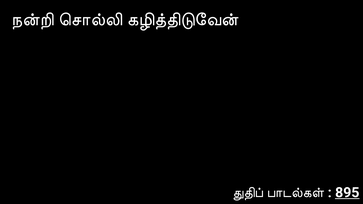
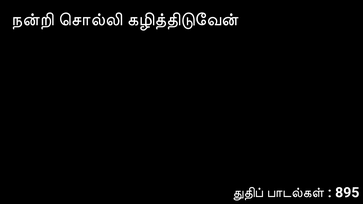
895 underline: present -> none
